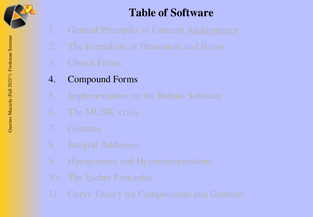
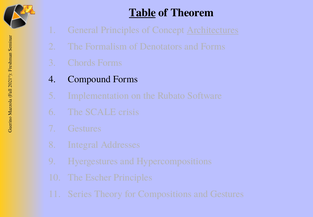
Table underline: none -> present
of Software: Software -> Theorem
MUSIC: MUSIC -> SCALE
Curve: Curve -> Series
